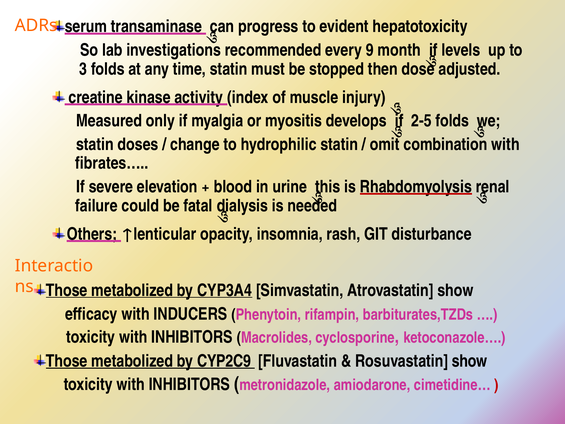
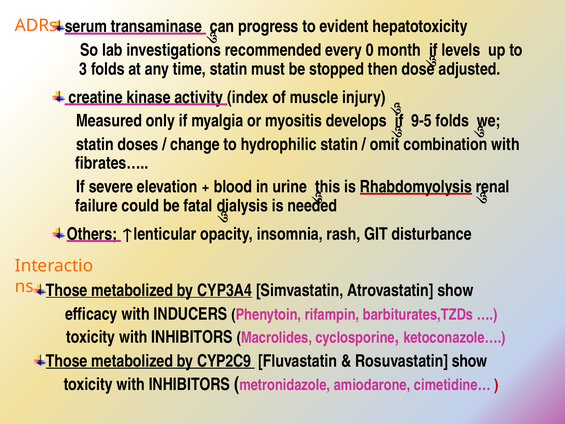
9: 9 -> 0
2-5: 2-5 -> 9-5
